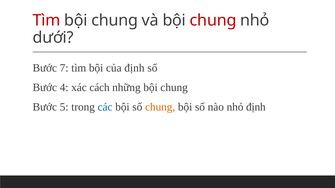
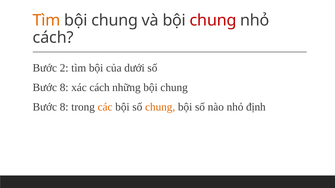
Tìm at (47, 20) colour: red -> orange
dưới at (53, 38): dưới -> cách
7: 7 -> 2
của định: định -> dưới
4 at (64, 88): 4 -> 8
5 at (64, 107): 5 -> 8
các colour: blue -> orange
